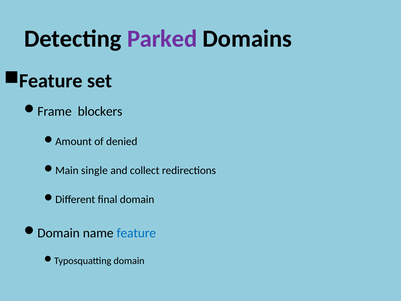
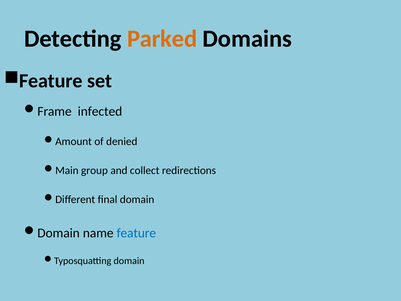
Parked colour: purple -> orange
blockers: blockers -> infected
single: single -> group
